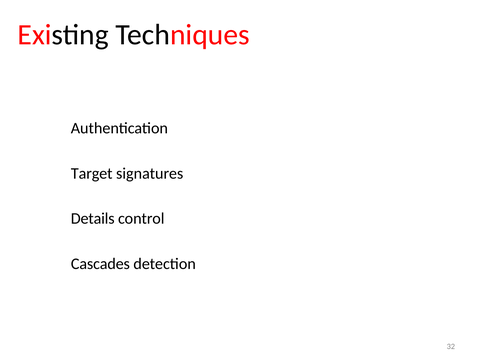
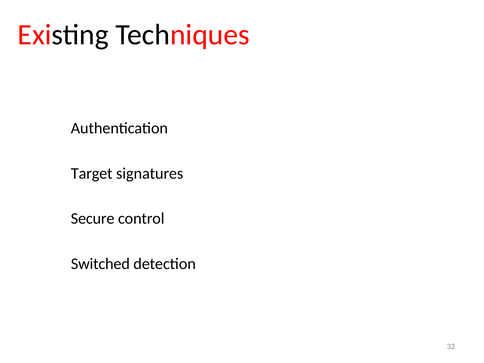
Details: Details -> Secure
Cascades: Cascades -> Switched
